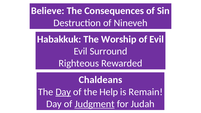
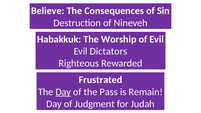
Surround: Surround -> Dictators
Chaldeans: Chaldeans -> Frustrated
Help: Help -> Pass
Judgment underline: present -> none
